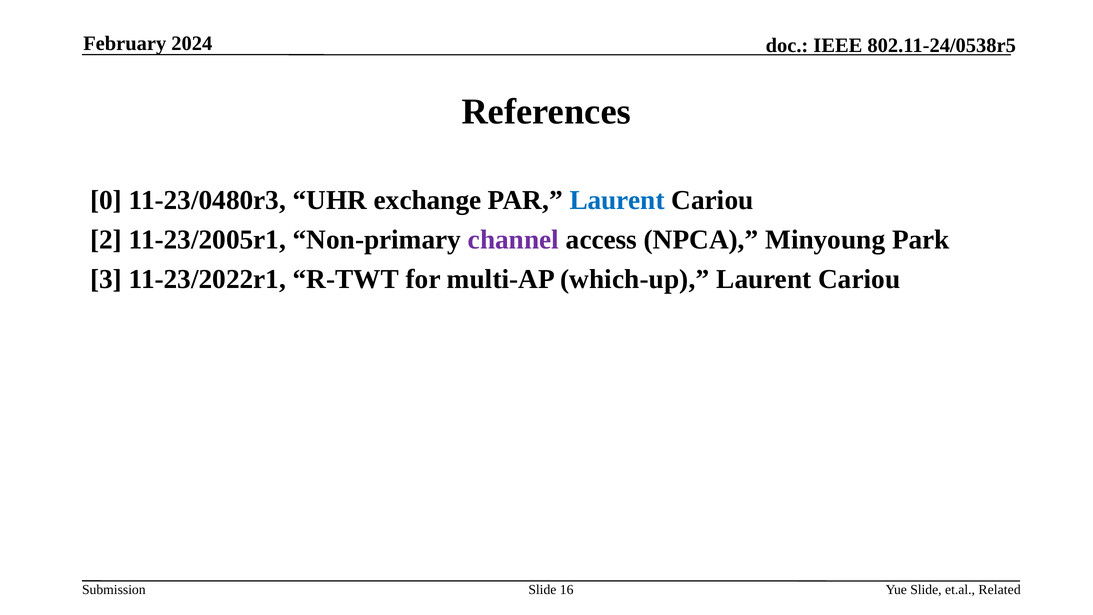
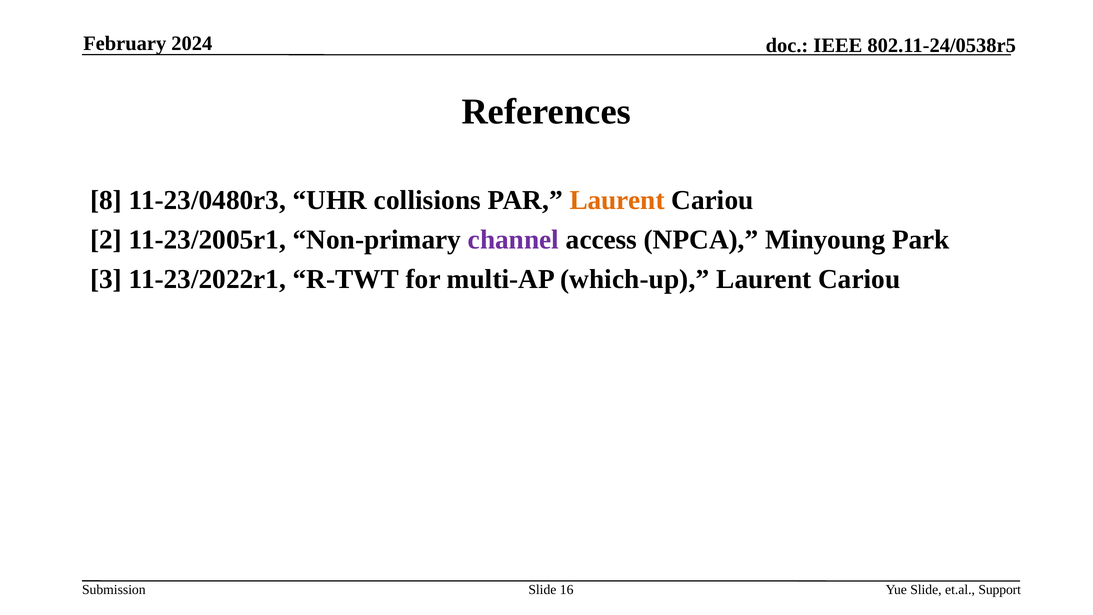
0: 0 -> 8
exchange: exchange -> collisions
Laurent at (617, 200) colour: blue -> orange
Related: Related -> Support
